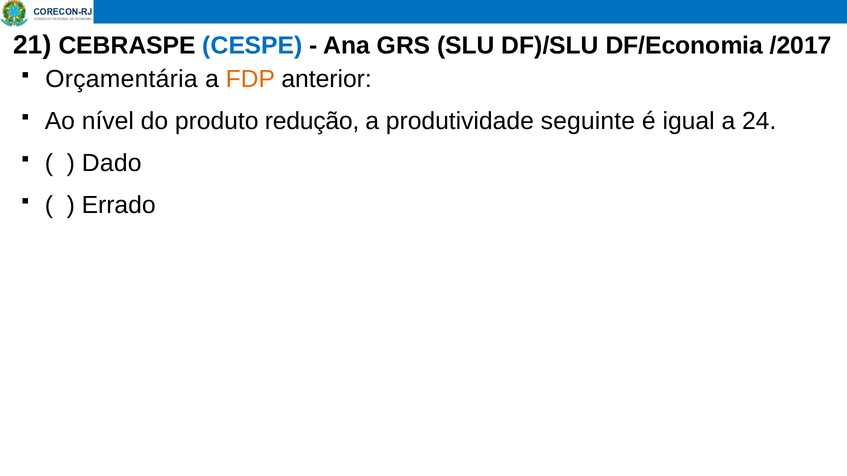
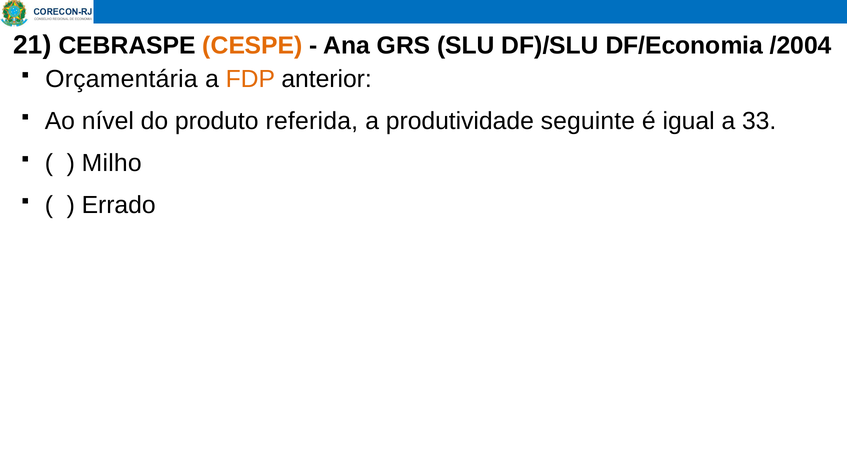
CESPE colour: blue -> orange
/2017: /2017 -> /2004
redução: redução -> referida
24: 24 -> 33
Dado: Dado -> Milho
